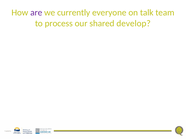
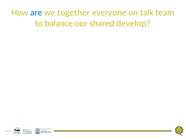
are colour: purple -> blue
currently: currently -> together
process: process -> balance
